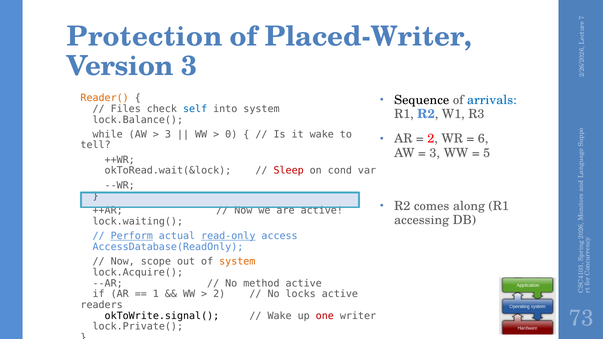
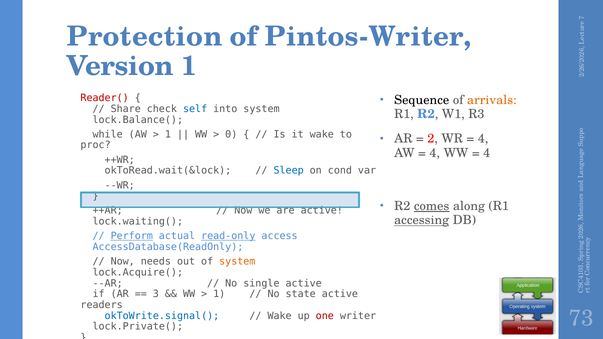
Placed-Writer: Placed-Writer -> Pintos-Writer
Version 3: 3 -> 1
Reader( colour: orange -> red
arrivals colour: blue -> orange
Files: Files -> Share
3 at (168, 134): 3 -> 1
6 at (483, 139): 6 -> 4
tell: tell -> proc
3 at (435, 153): 3 -> 4
5 at (487, 153): 5 -> 4
Sleep colour: red -> blue
comes underline: none -> present
accessing underline: none -> present
scope: scope -> needs
method: method -> single
1 at (156, 294): 1 -> 3
2 at (219, 294): 2 -> 1
locks: locks -> state
okToWrite.signal( colour: black -> blue
